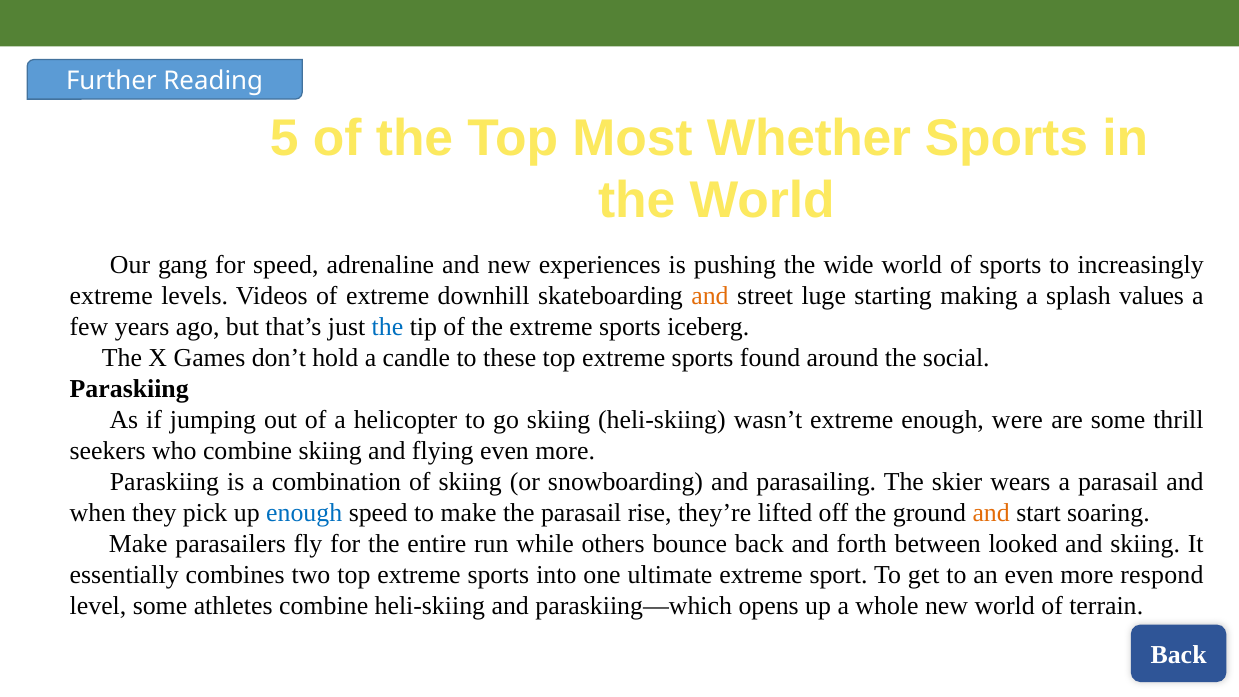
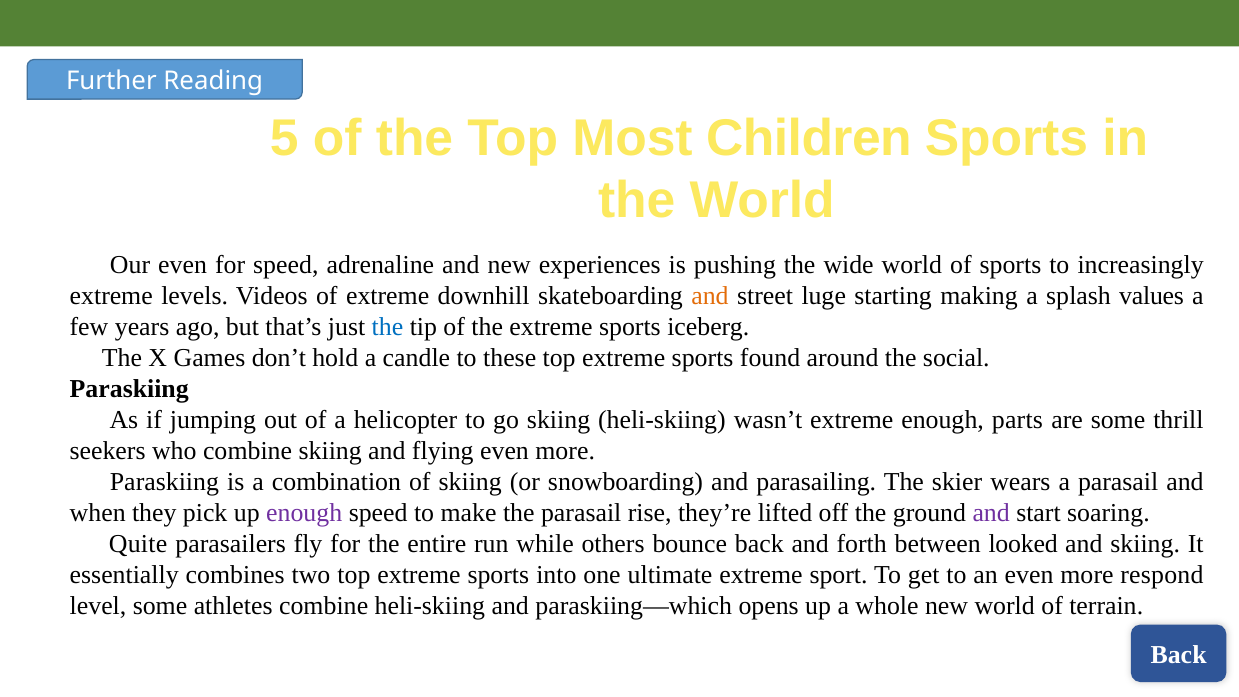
Whether: Whether -> Children
Our gang: gang -> even
were: were -> parts
enough at (304, 513) colour: blue -> purple
and at (991, 513) colour: orange -> purple
Make at (138, 544): Make -> Quite
